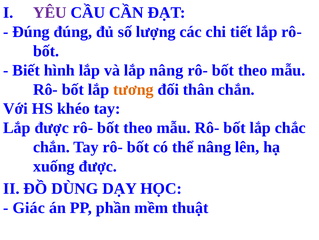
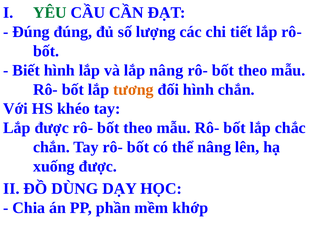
YÊU colour: purple -> green
đối thân: thân -> hình
Giác: Giác -> Chia
thuật: thuật -> khớp
